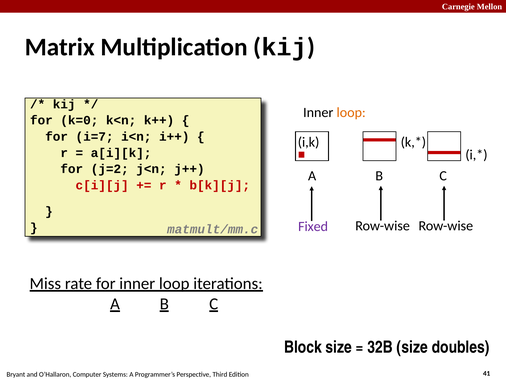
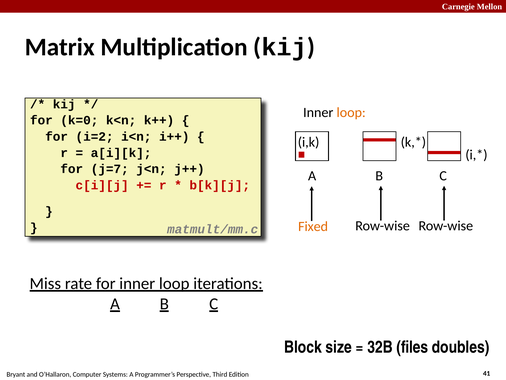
i=7: i=7 -> i=2
j=2: j=2 -> j=7
Fixed colour: purple -> orange
32B size: size -> files
